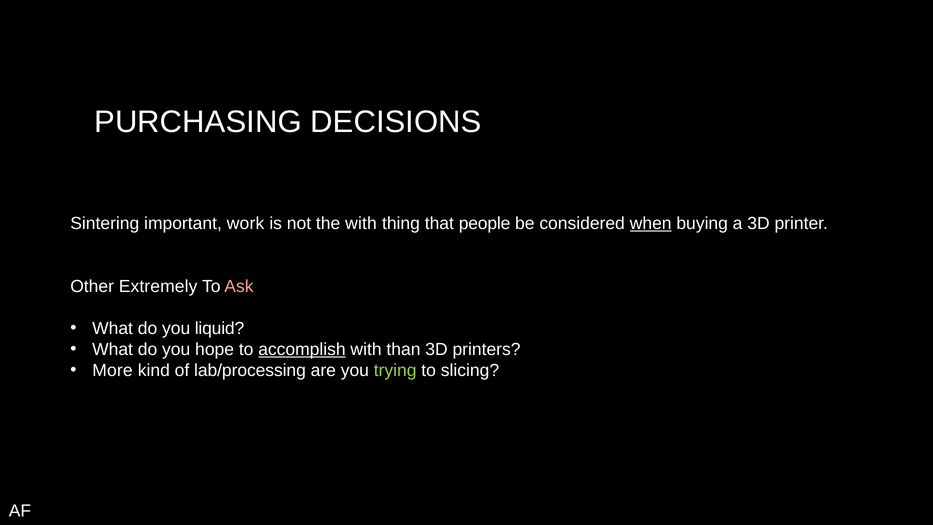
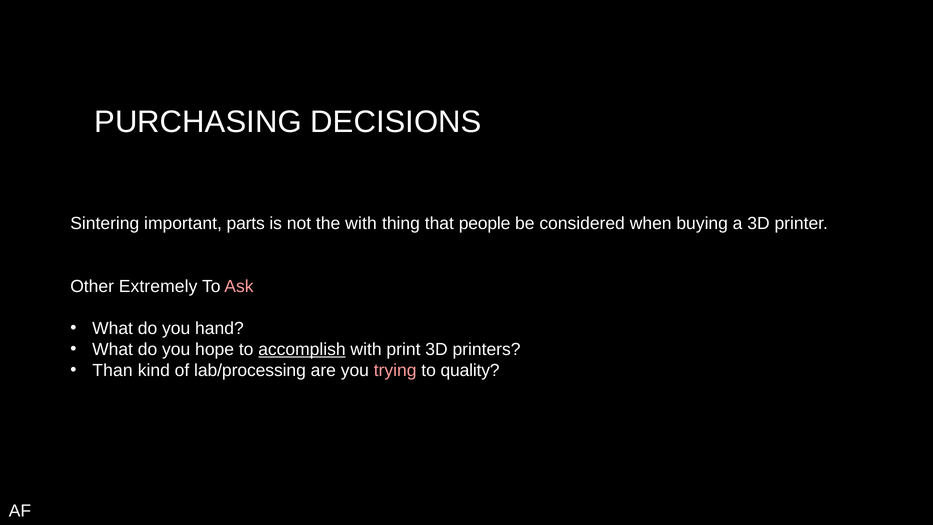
work: work -> parts
when underline: present -> none
liquid: liquid -> hand
than: than -> print
More: More -> Than
trying colour: light green -> pink
slicing: slicing -> quality
